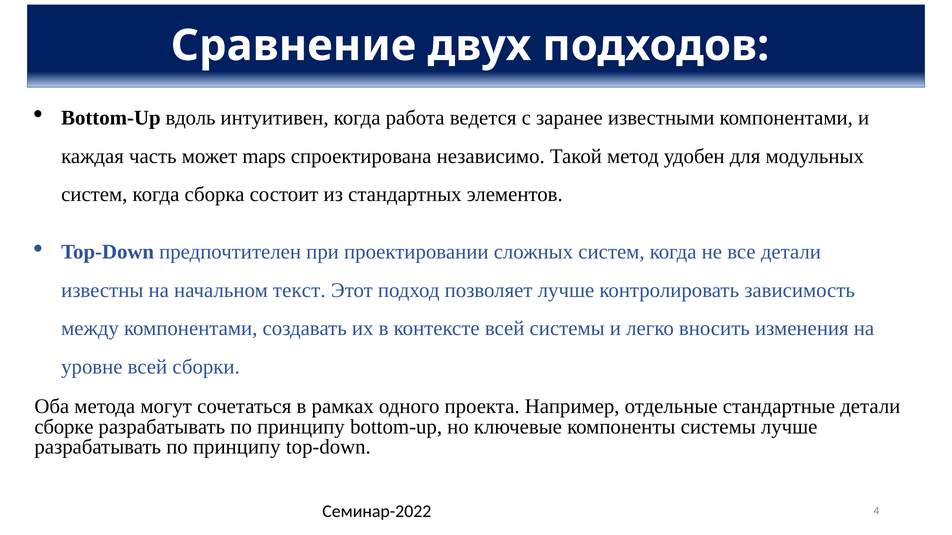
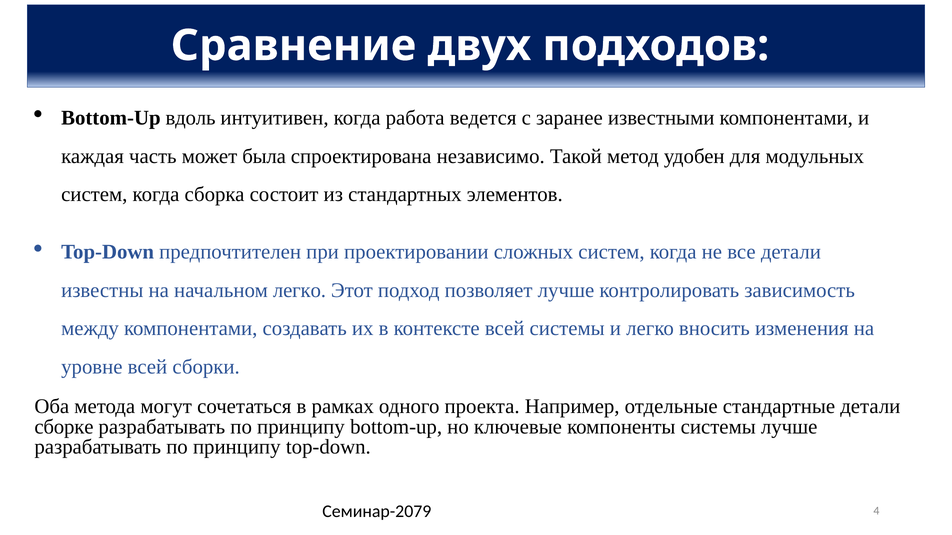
maps: maps -> была
начальном текст: текст -> легко
Семинар-2022: Семинар-2022 -> Семинар-2079
